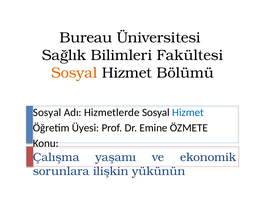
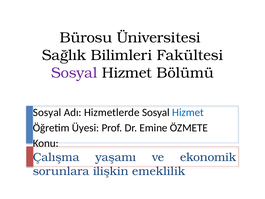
Bureau: Bureau -> Bürosu
Sosyal at (74, 73) colour: orange -> purple
yükünün: yükünün -> emeklilik
